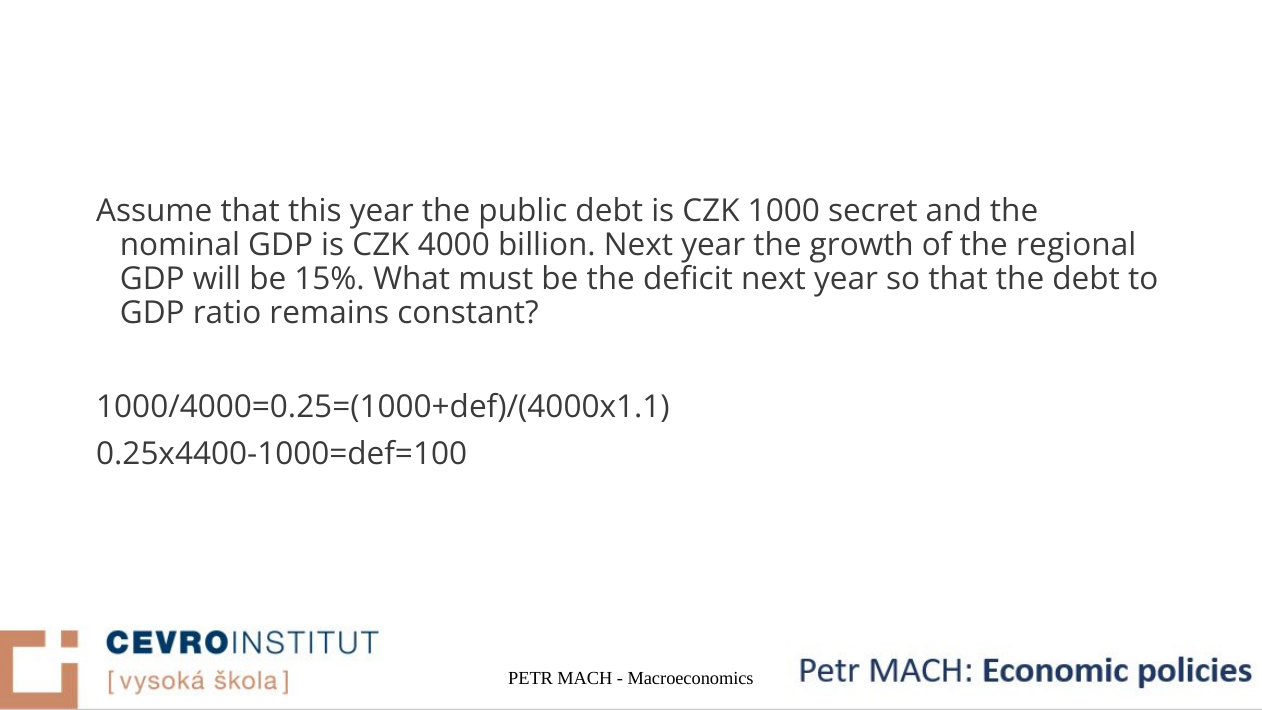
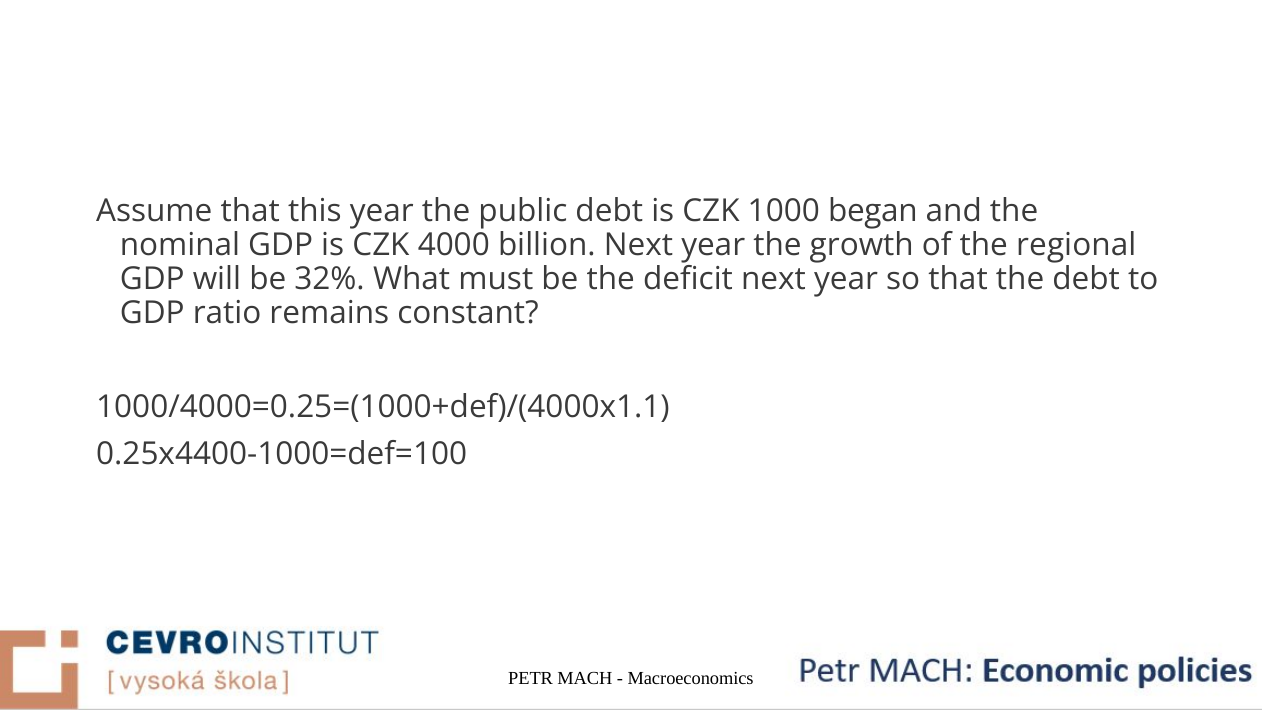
secret: secret -> began
15%: 15% -> 32%
